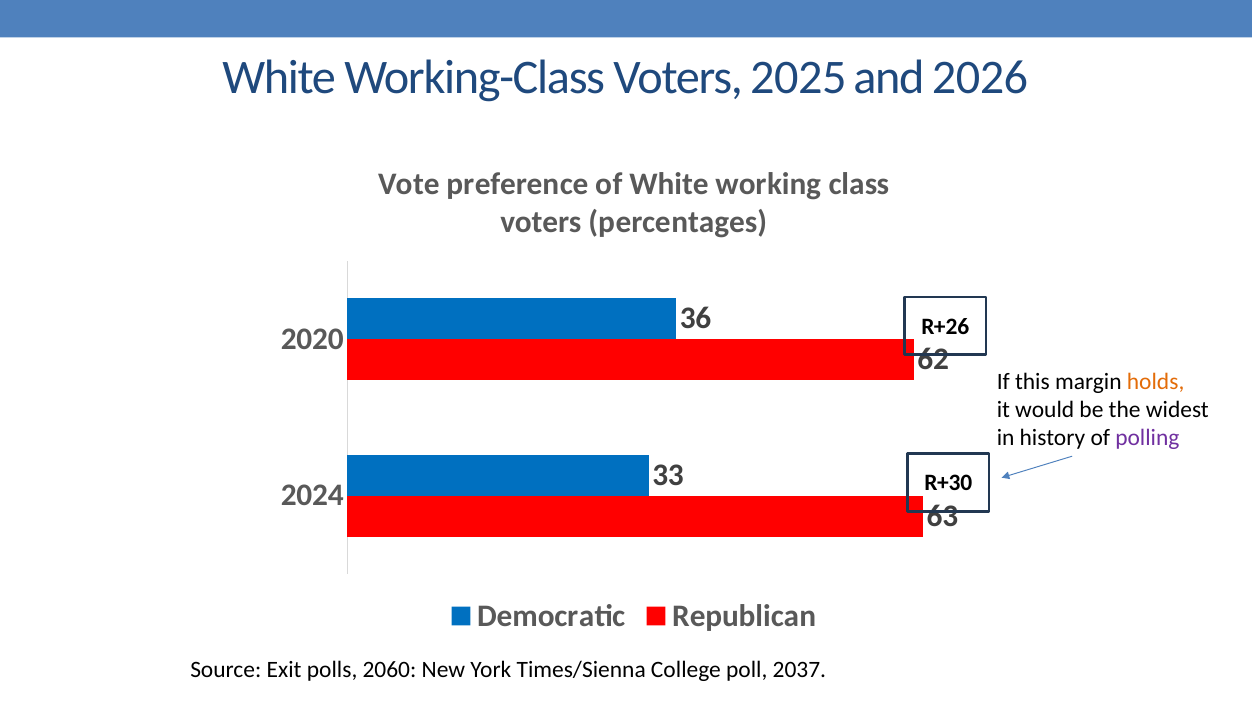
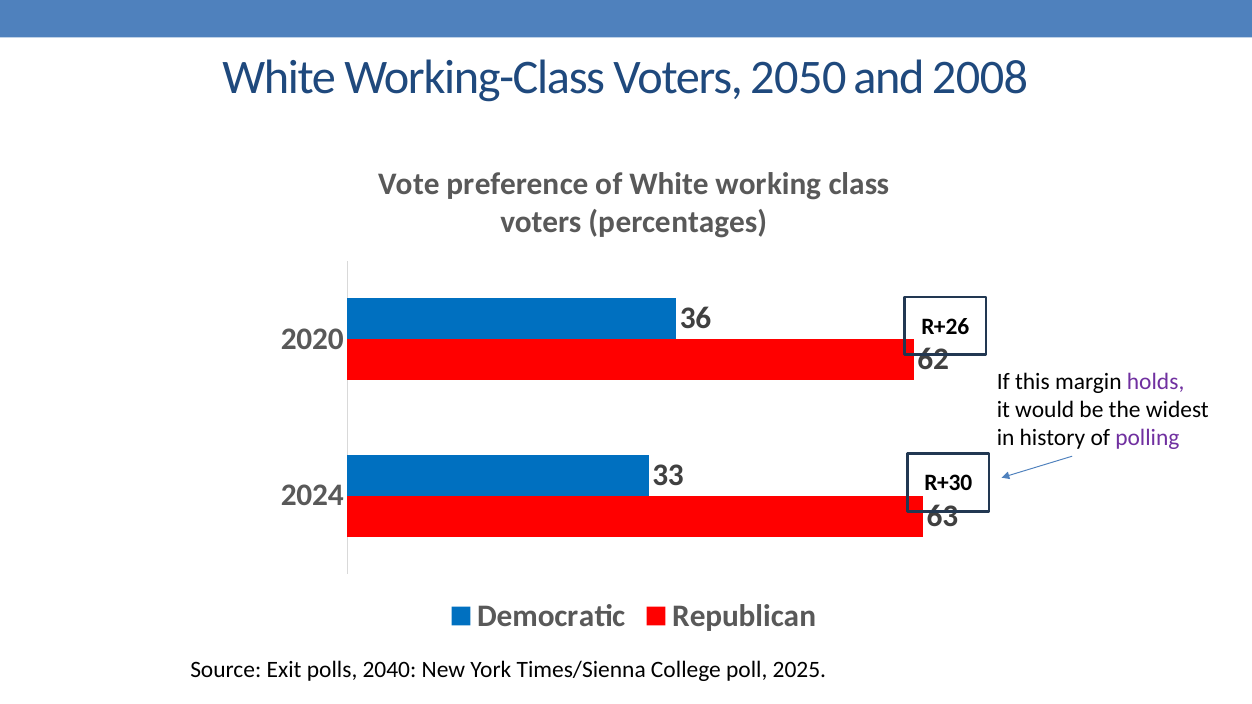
2025: 2025 -> 2050
2026: 2026 -> 2008
holds colour: orange -> purple
2060: 2060 -> 2040
2037: 2037 -> 2025
